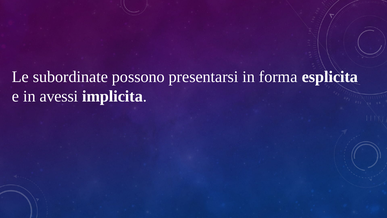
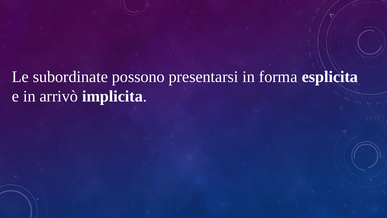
avessi: avessi -> arrivò
